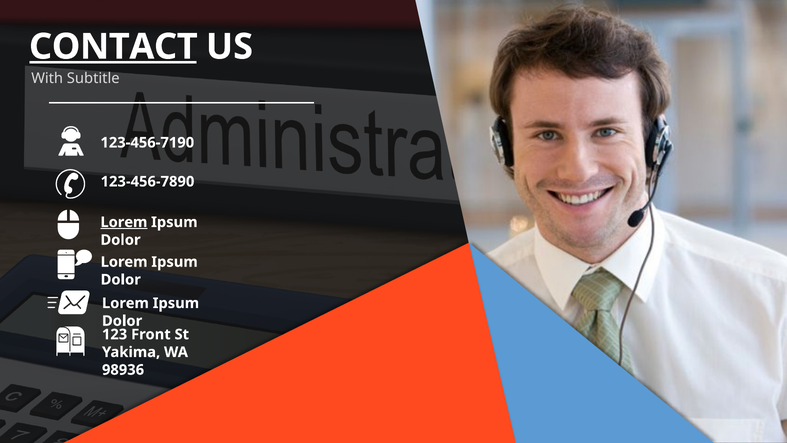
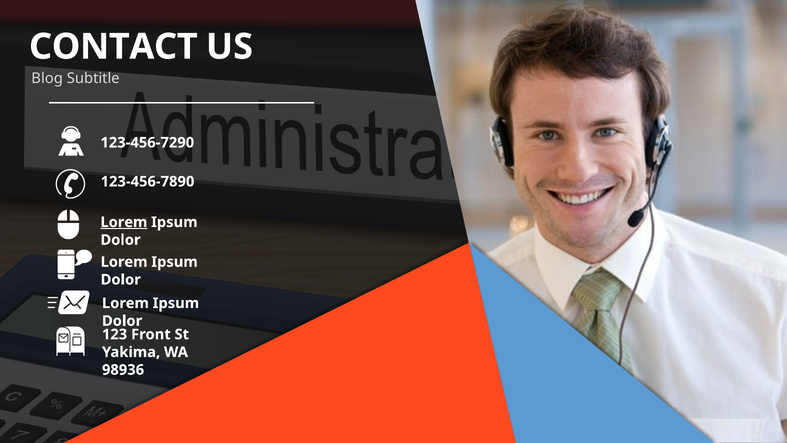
CONTACT underline: present -> none
With: With -> Blog
123-456-7190: 123-456-7190 -> 123-456-7290
